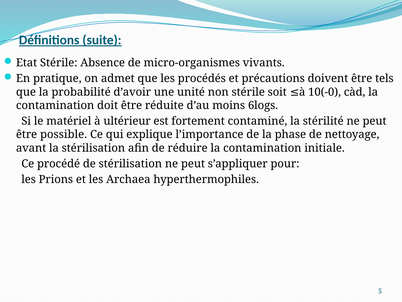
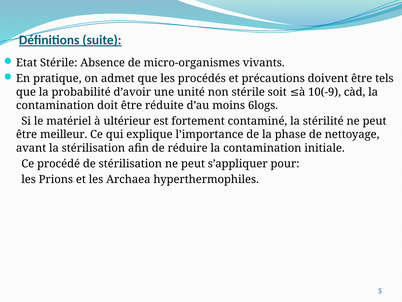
10(-0: 10(-0 -> 10(-9
possible: possible -> meilleur
